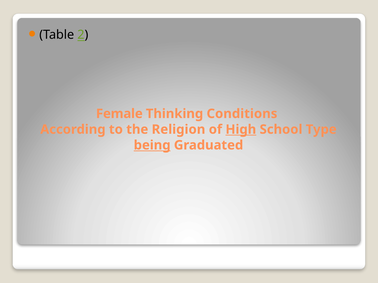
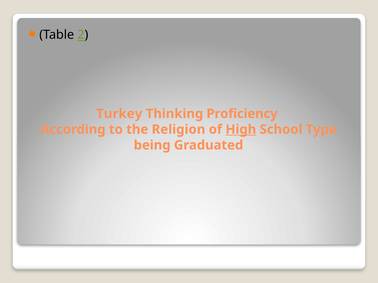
Female: Female -> Turkey
Conditions: Conditions -> Proficiency
being underline: present -> none
